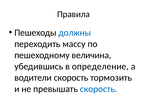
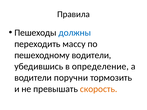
пешеходному величина: величина -> водители
водители скорость: скорость -> поручни
скорость at (99, 89) colour: blue -> orange
